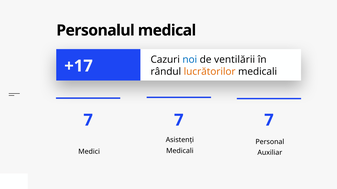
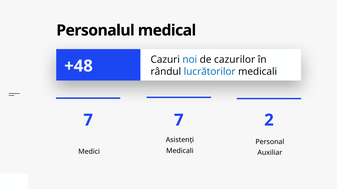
ventilării: ventilării -> cazurilor
+17: +17 -> +48
lucrătorilor colour: orange -> blue
7 7 7: 7 -> 2
